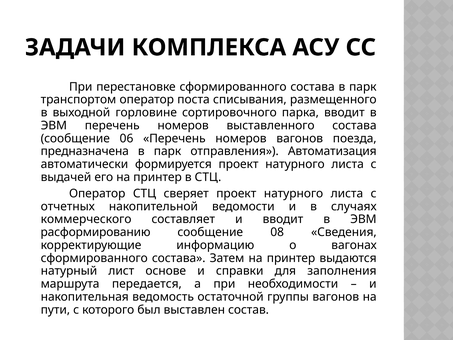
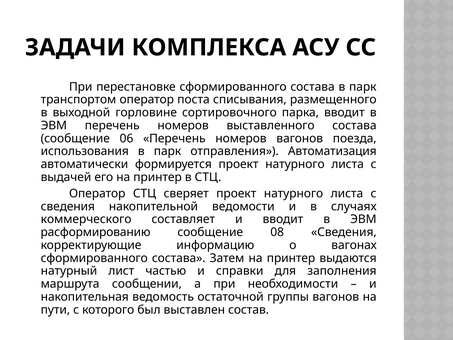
предназначена: предназначена -> использования
отчетных at (68, 206): отчетных -> сведения
основе: основе -> частью
передается: передается -> сообщении
